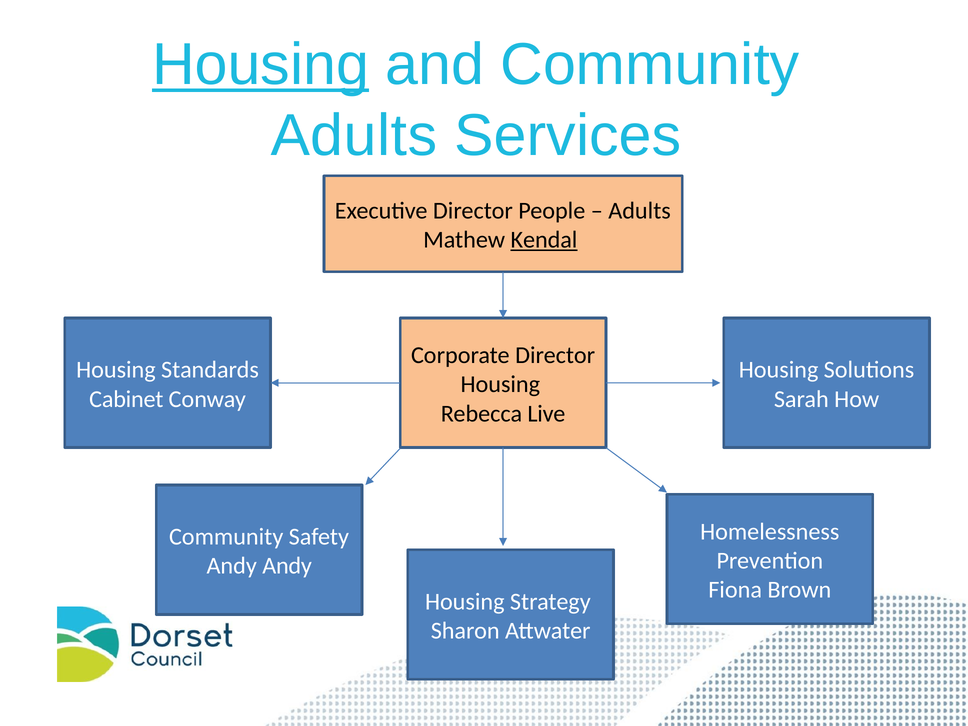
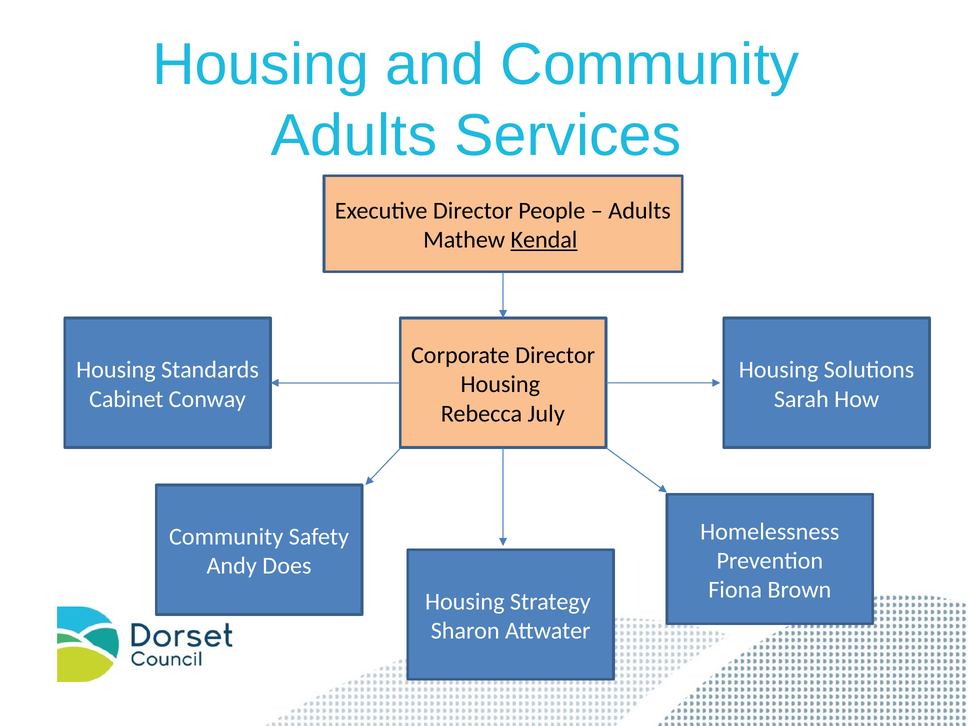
Housing at (260, 65) underline: present -> none
Live: Live -> July
Andy Andy: Andy -> Does
